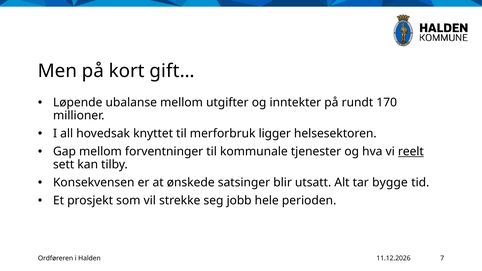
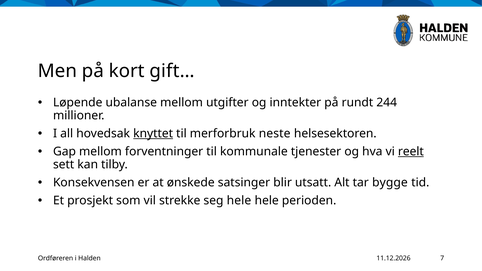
170: 170 -> 244
knyttet underline: none -> present
ligger: ligger -> neste
seg jobb: jobb -> hele
